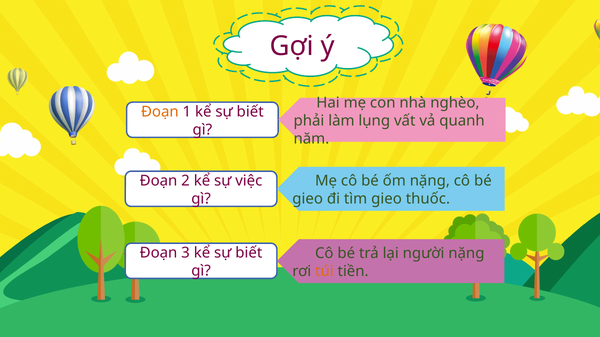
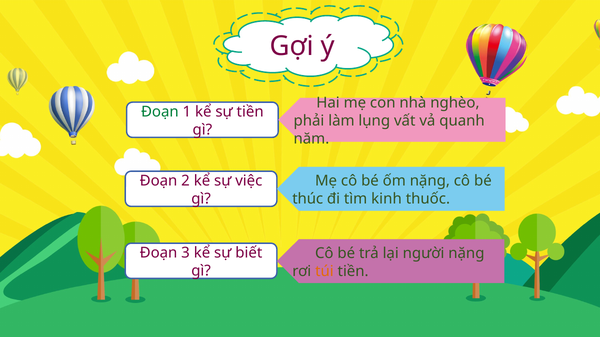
Đoạn at (160, 112) colour: orange -> green
1 kể sự biết: biết -> tiền
gieo at (308, 199): gieo -> thúc
tìm gieo: gieo -> kinh
